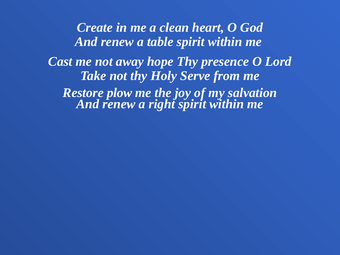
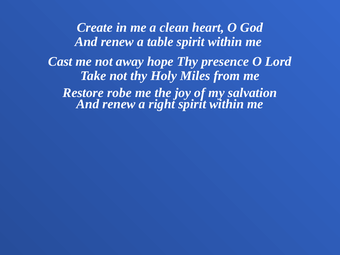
Serve: Serve -> Miles
plow: plow -> robe
